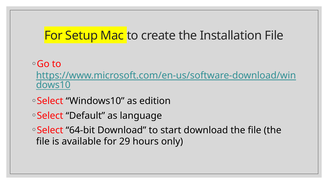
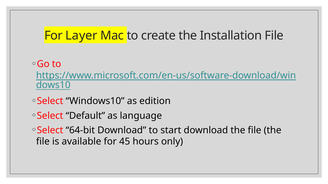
Setup: Setup -> Layer
29: 29 -> 45
